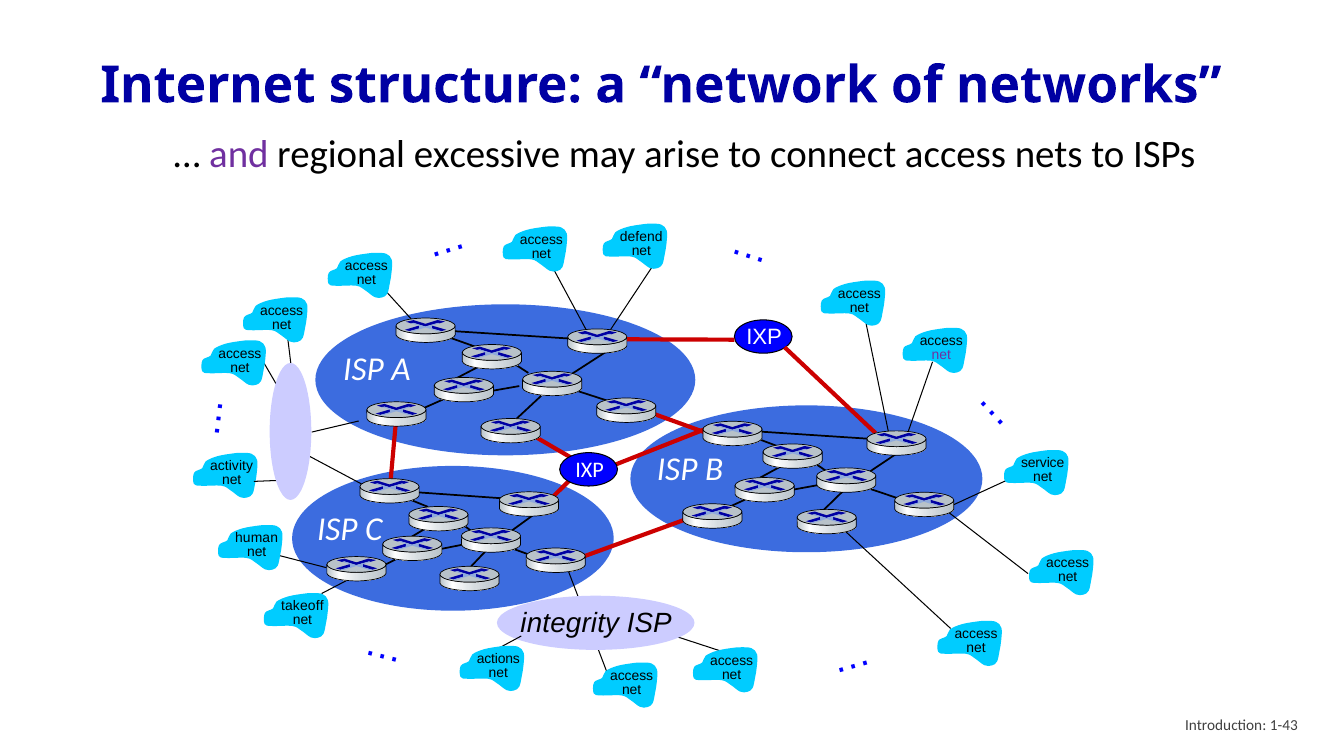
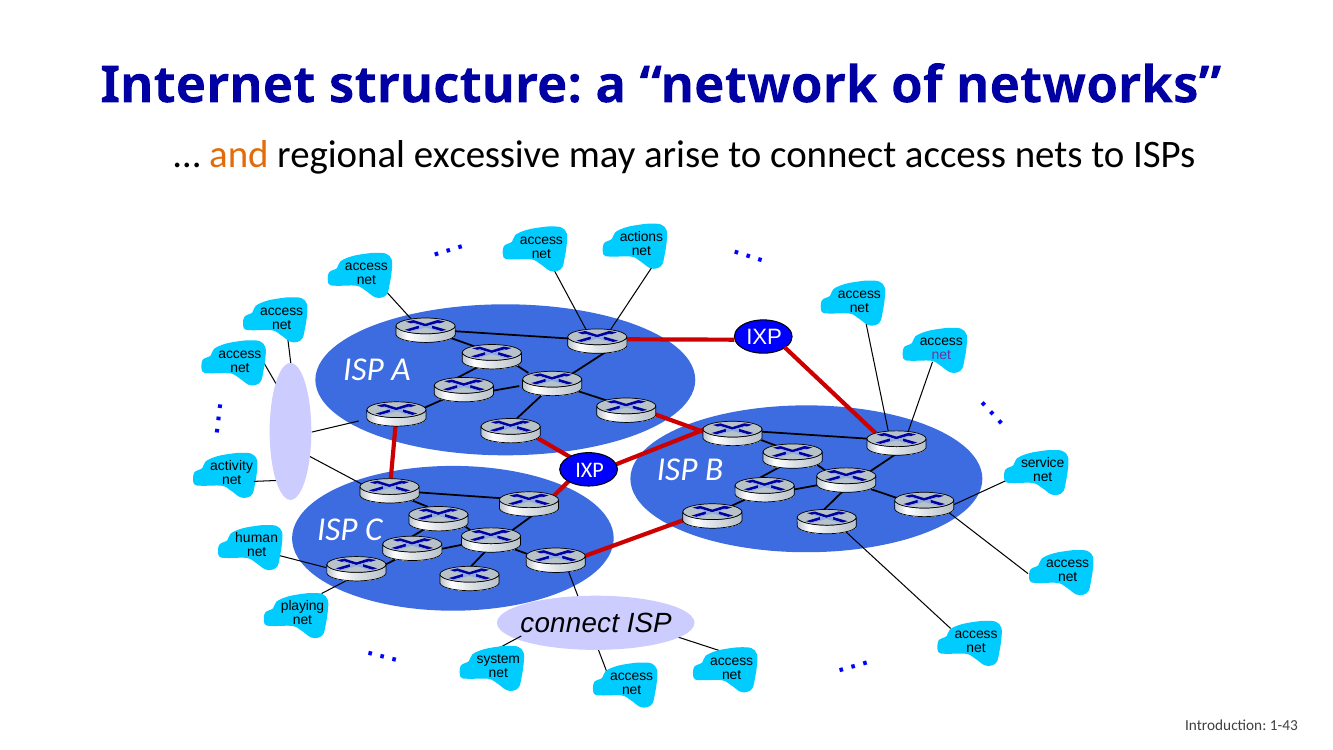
and colour: purple -> orange
defend: defend -> actions
takeoff: takeoff -> playing
integrity at (570, 624): integrity -> connect
actions: actions -> system
